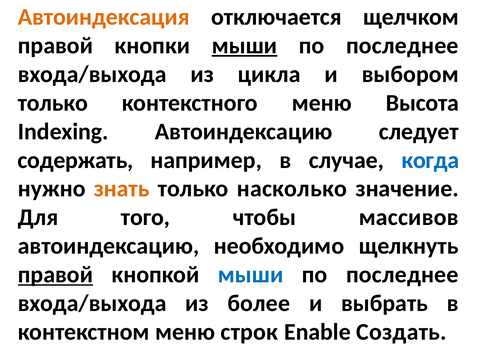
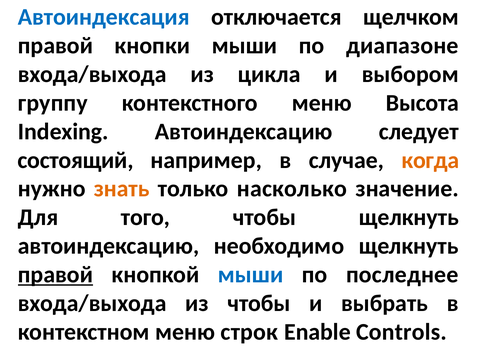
Автоиндексация colour: orange -> blue
мыши at (244, 46) underline: present -> none
последнее at (402, 46): последнее -> диапазоне
только at (53, 103): только -> группу
содержать: содержать -> состоящий
когда colour: blue -> orange
чтобы массивов: массивов -> щелкнуть
из более: более -> чтобы
Создать: Создать -> Controls
